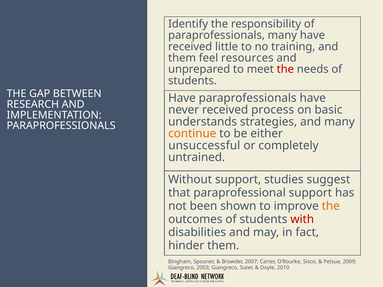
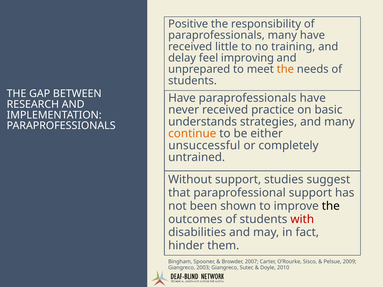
Identify: Identify -> Positive
them at (182, 58): them -> delay
resources: resources -> improving
the at (285, 69) colour: red -> orange
process: process -> practice
the at (331, 206) colour: orange -> black
